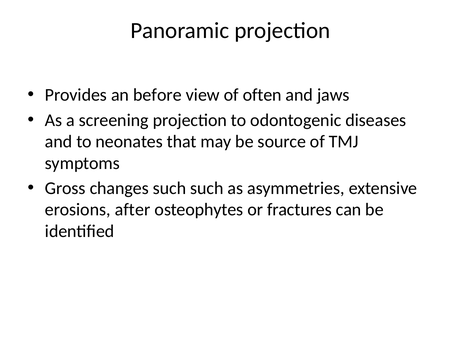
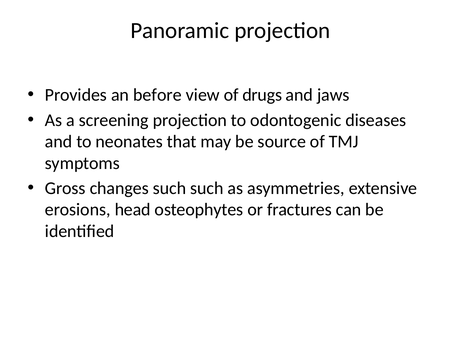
often: often -> drugs
after: after -> head
